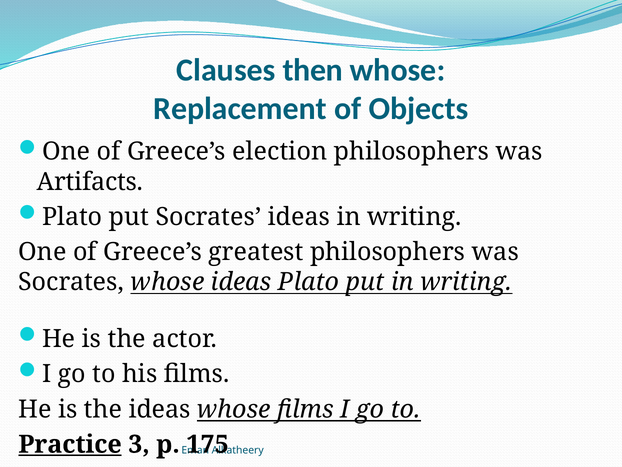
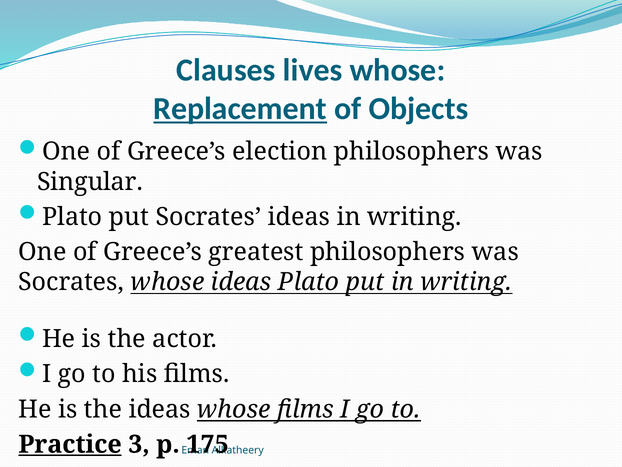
then: then -> lives
Replacement underline: none -> present
Artifacts: Artifacts -> Singular
